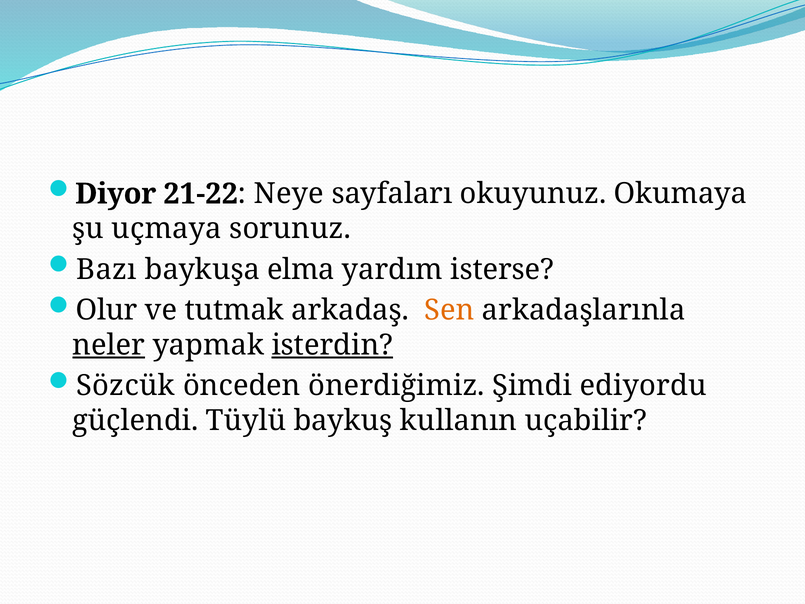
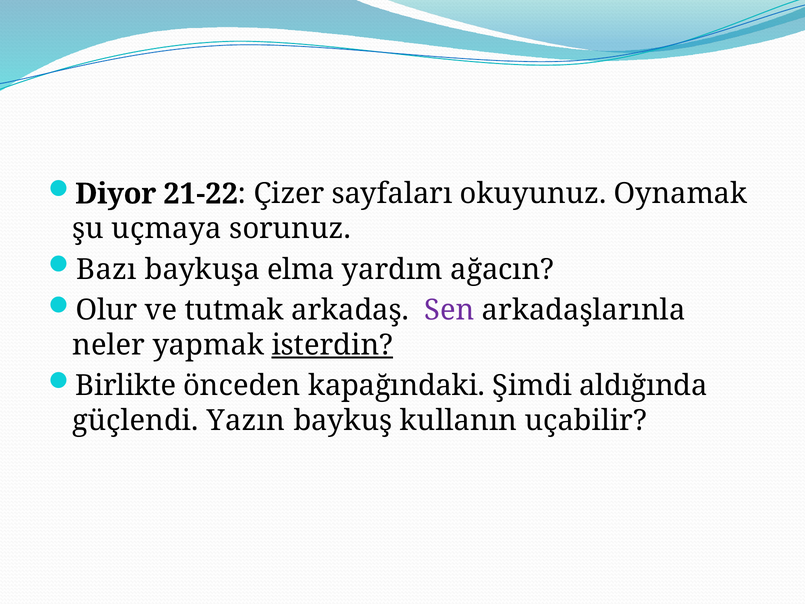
Neye: Neye -> Çizer
Okumaya: Okumaya -> Oynamak
isterse: isterse -> ağacın
Sen colour: orange -> purple
neler underline: present -> none
Sözcük: Sözcük -> Birlikte
önerdiğimiz: önerdiğimiz -> kapağındaki
ediyordu: ediyordu -> aldığında
Tüylü: Tüylü -> Yazın
